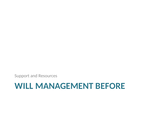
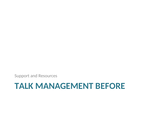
WILL: WILL -> TALK
